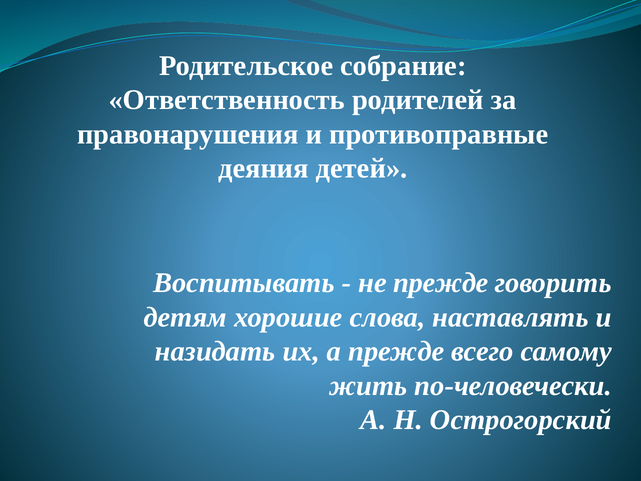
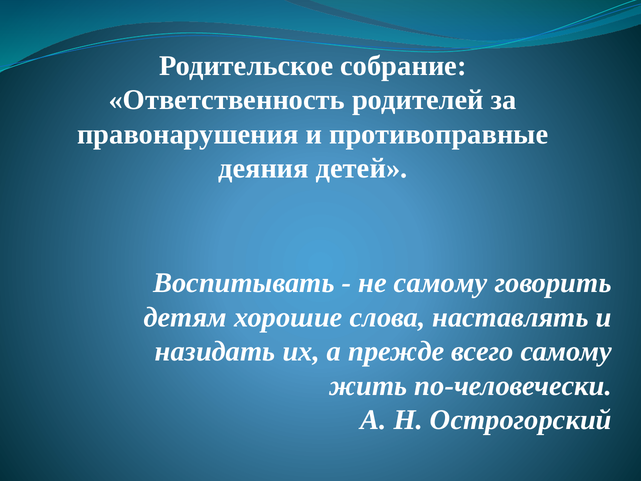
не прежде: прежде -> самому
